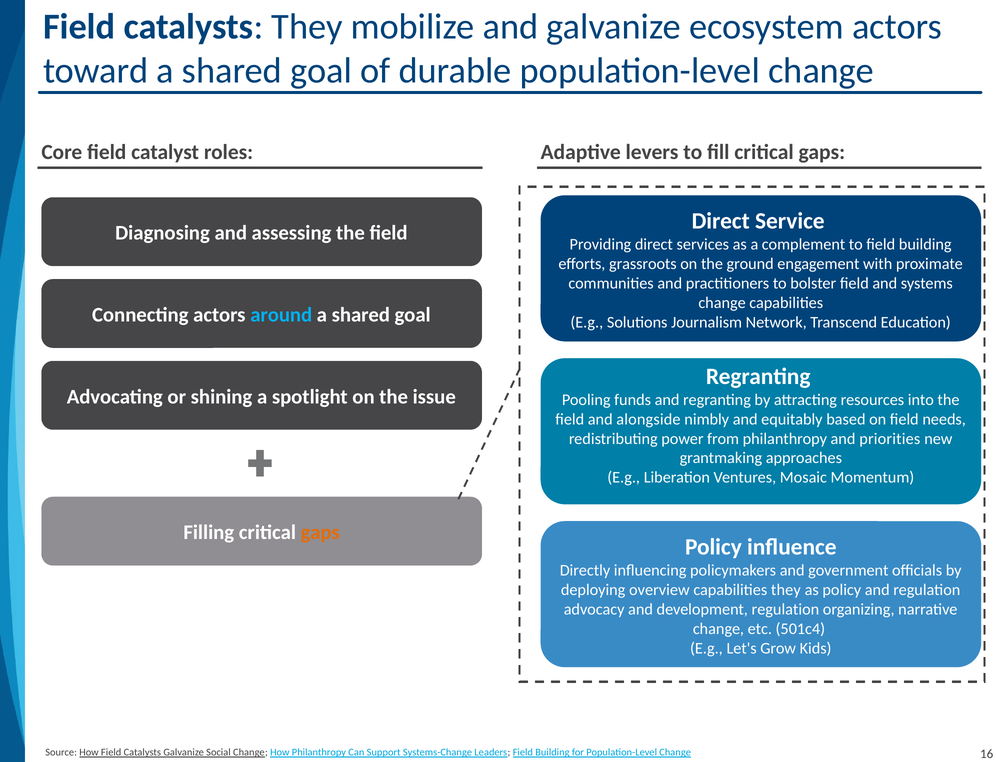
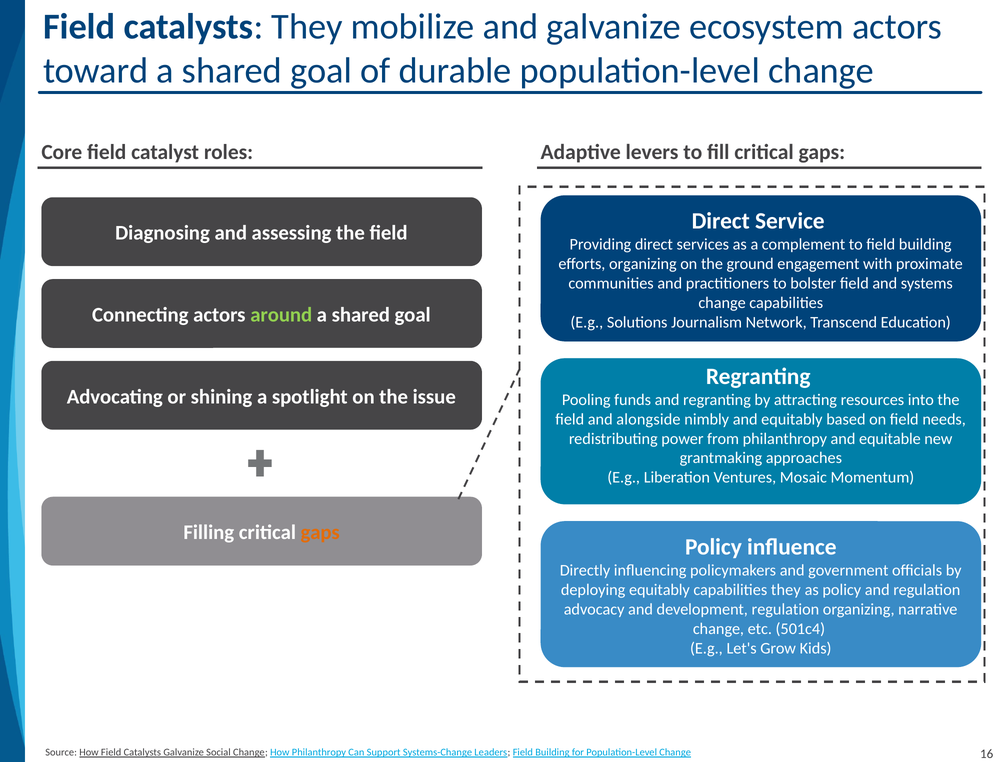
efforts grassroots: grassroots -> organizing
around colour: light blue -> light green
priorities: priorities -> equitable
deploying overview: overview -> equitably
